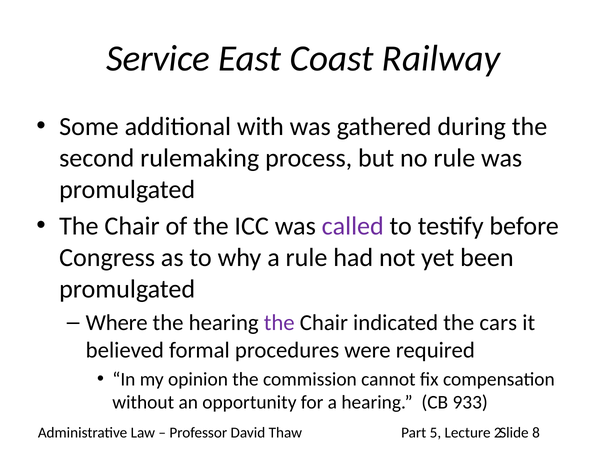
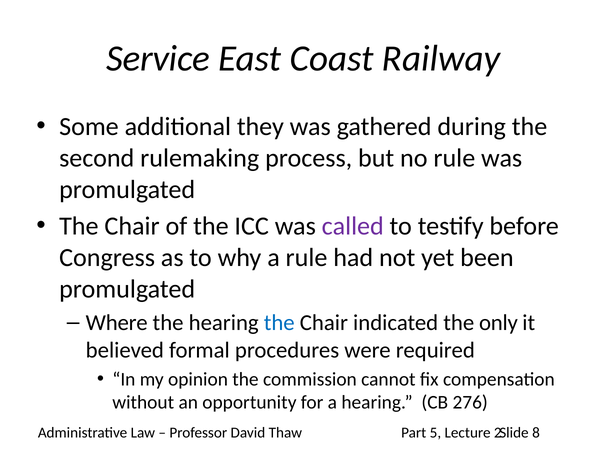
with: with -> they
the at (279, 323) colour: purple -> blue
cars: cars -> only
933: 933 -> 276
